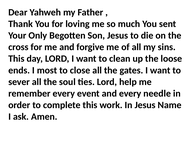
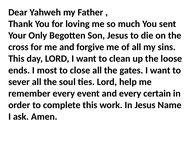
needle: needle -> certain
